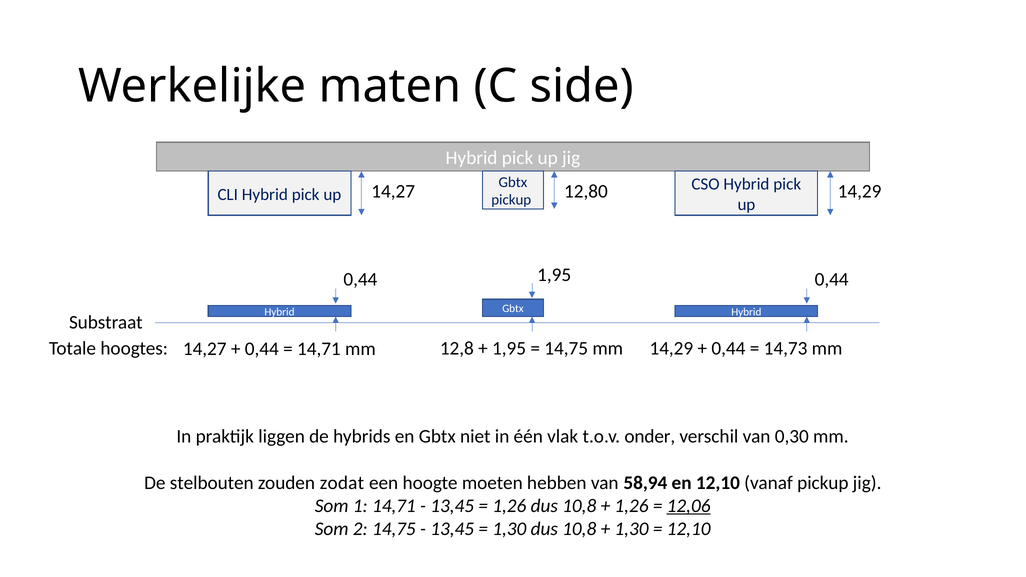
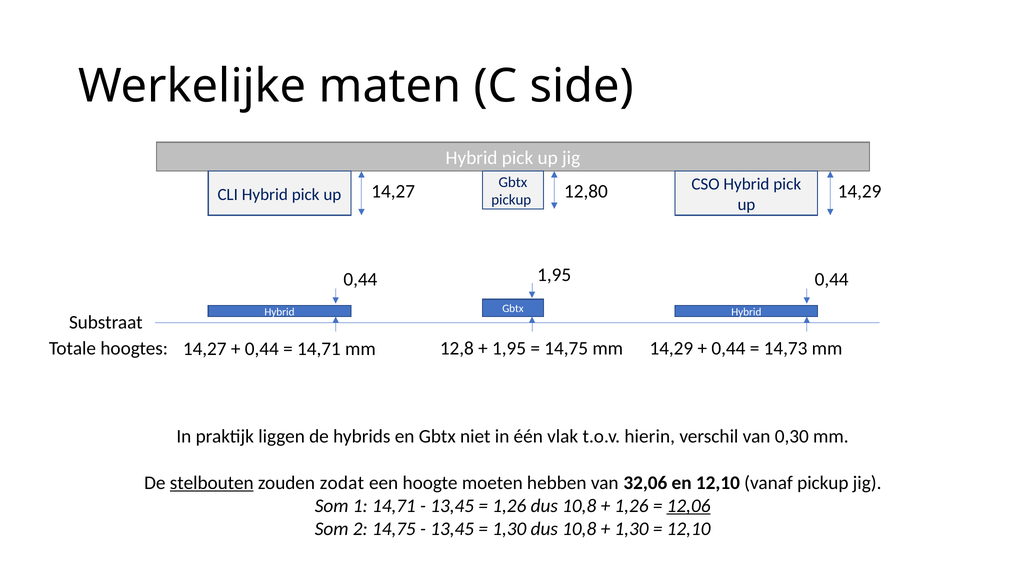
onder: onder -> hierin
stelbouten underline: none -> present
58,94: 58,94 -> 32,06
